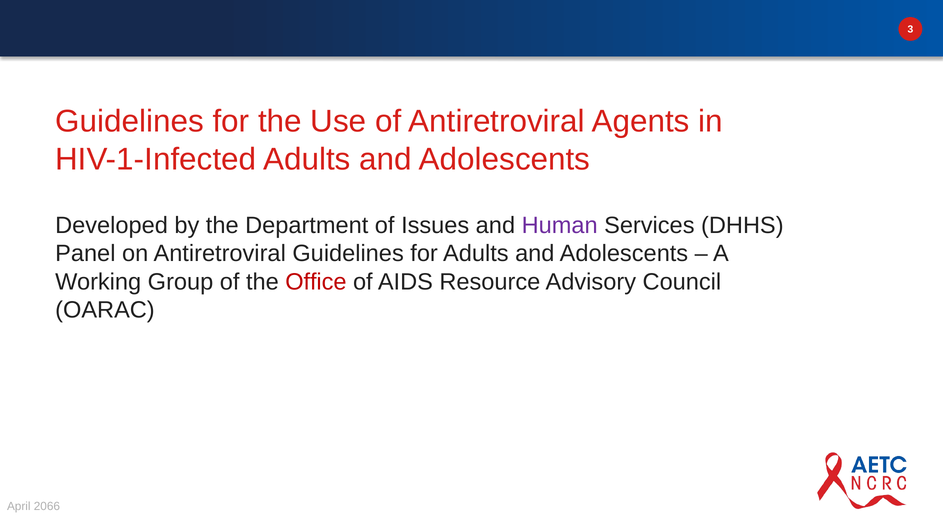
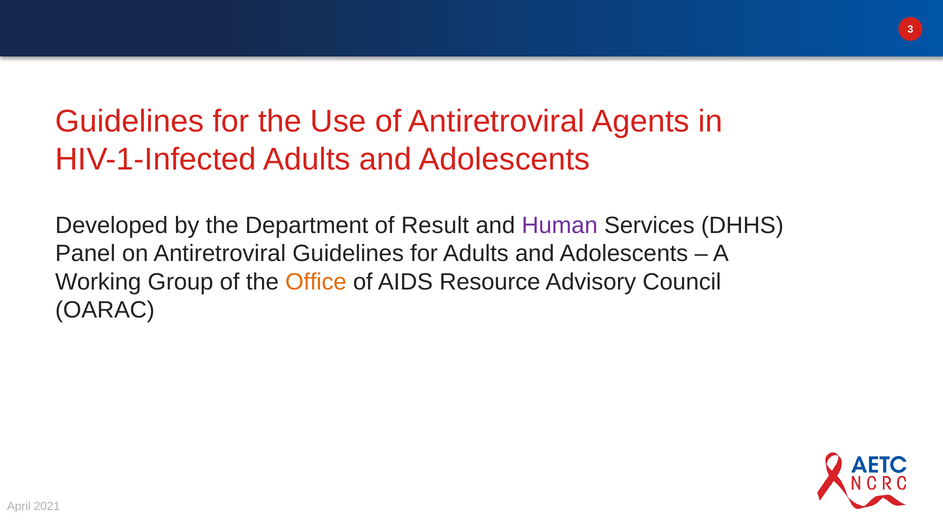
Issues: Issues -> Result
Office colour: red -> orange
2066: 2066 -> 2021
